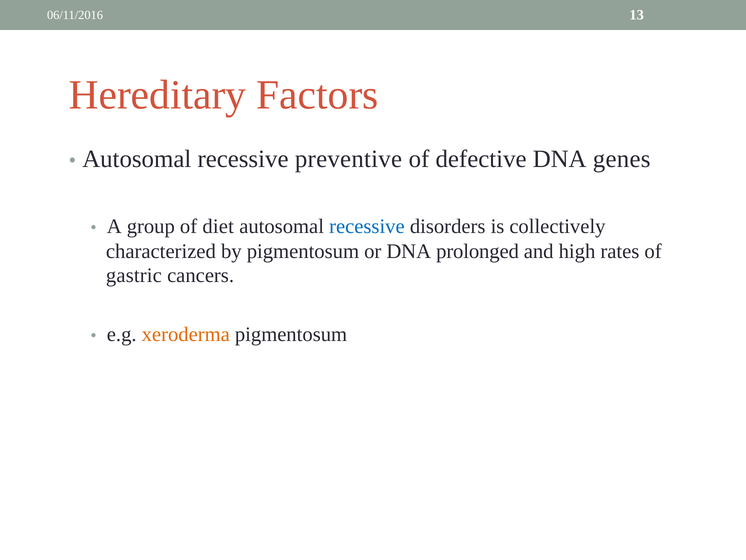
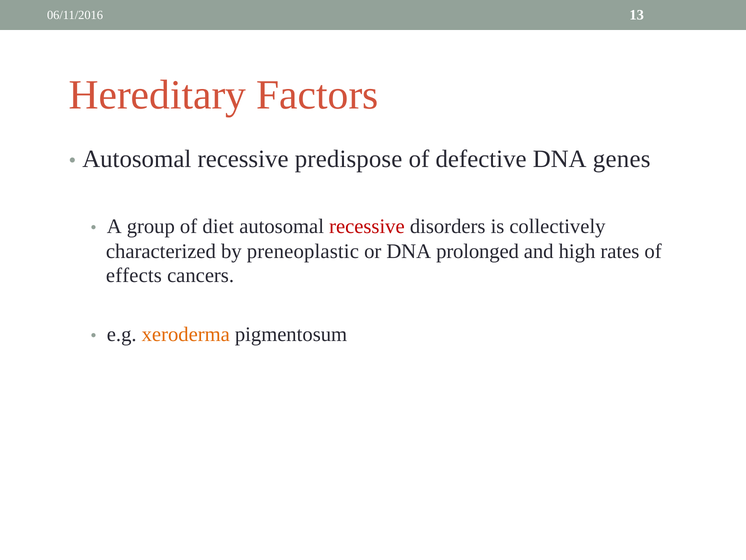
preventive: preventive -> predispose
recessive at (367, 226) colour: blue -> red
by pigmentosum: pigmentosum -> preneoplastic
gastric: gastric -> effects
